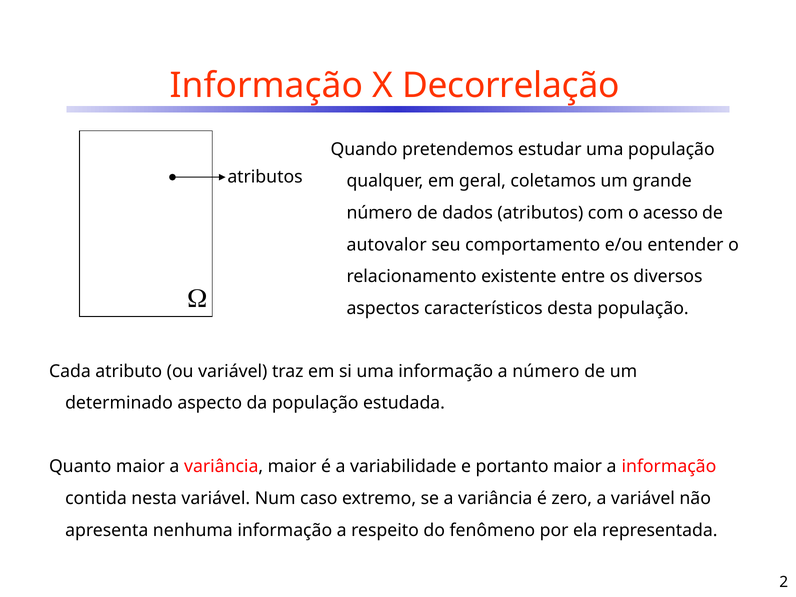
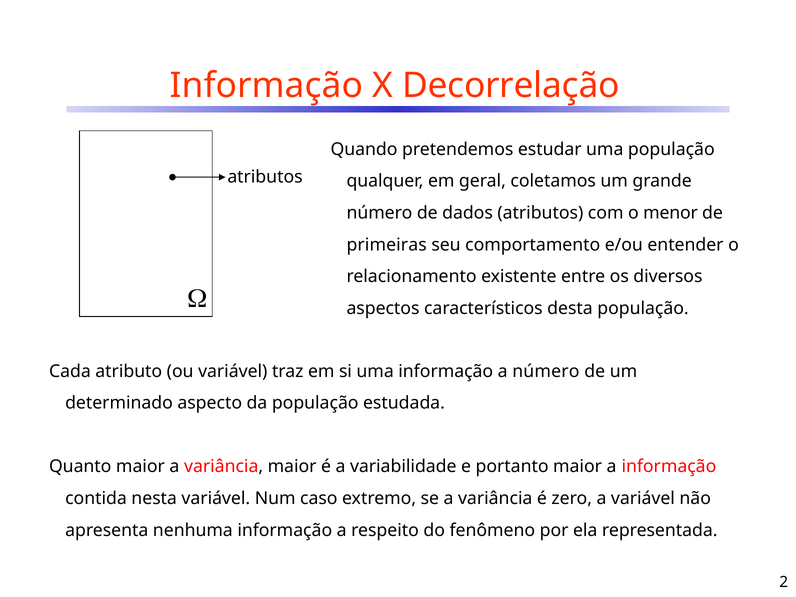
acesso: acesso -> menor
autovalor: autovalor -> primeiras
